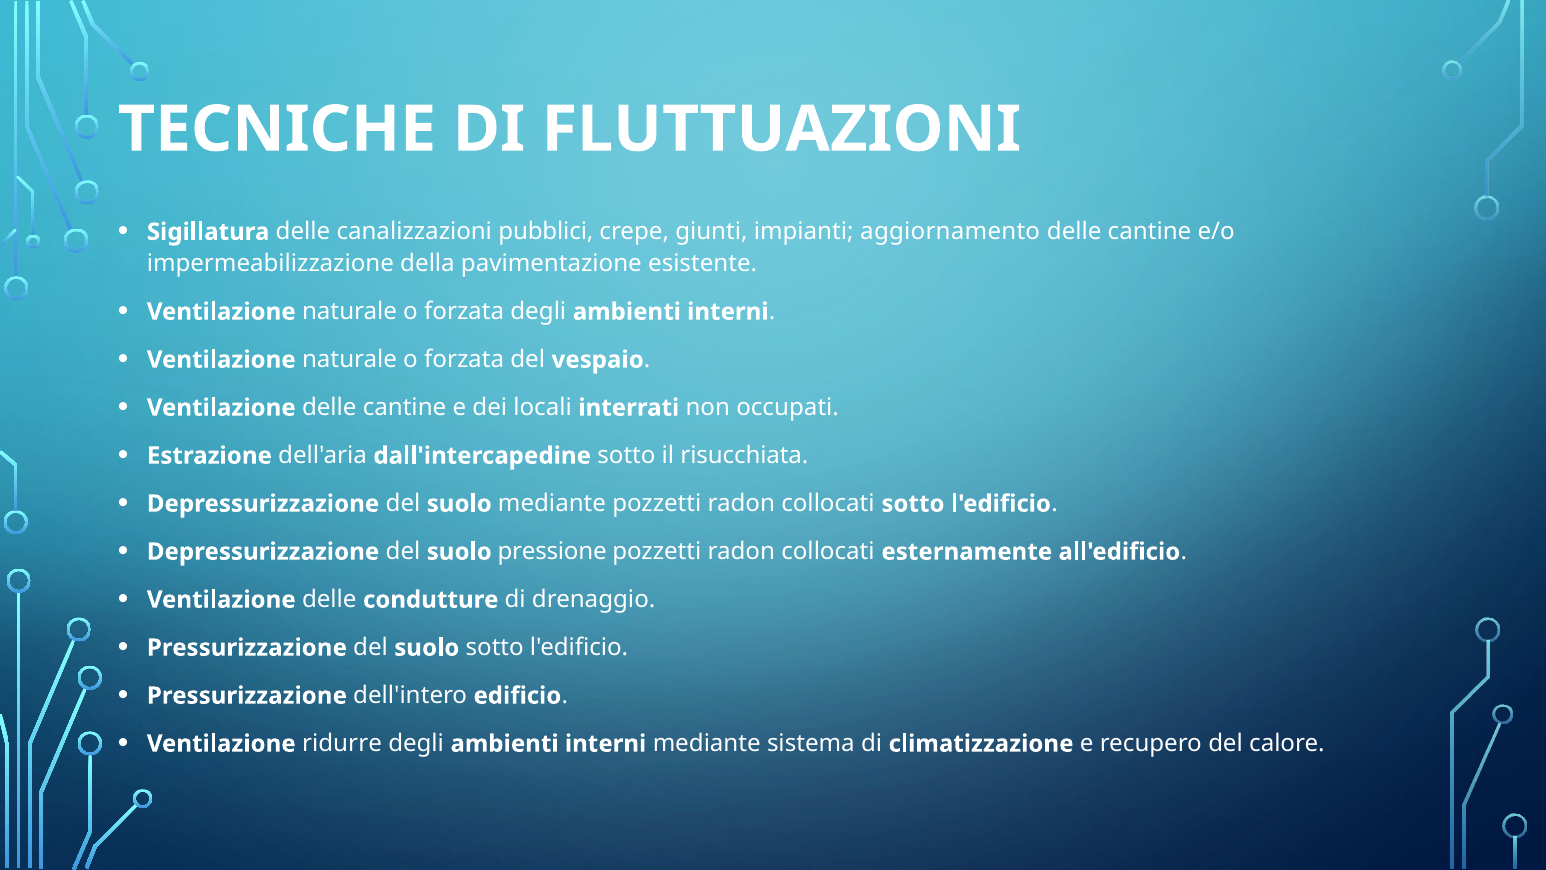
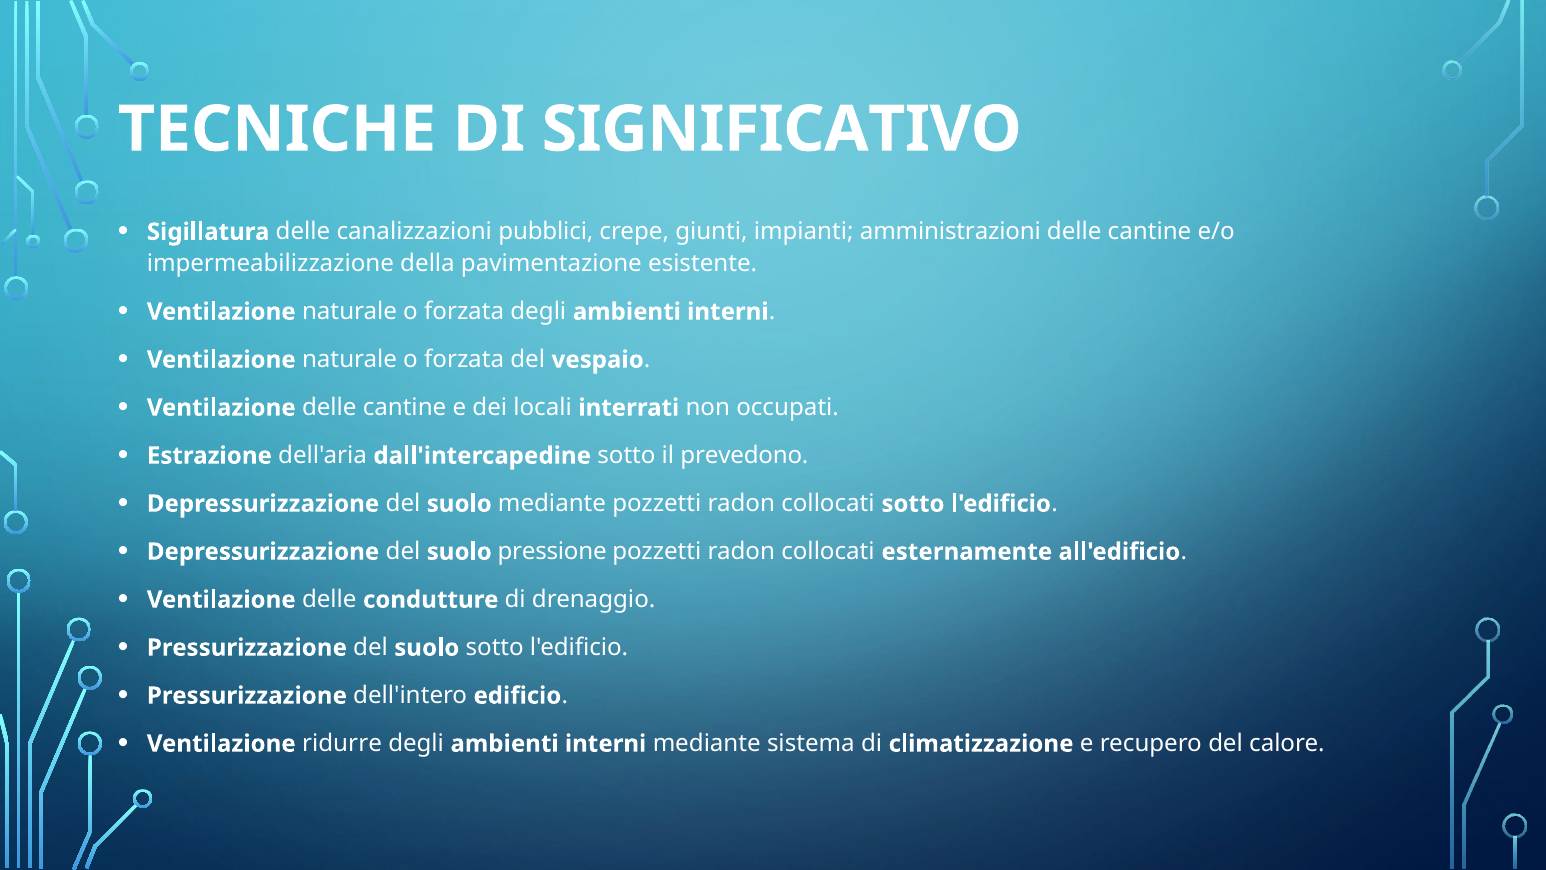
FLUTTUAZIONI: FLUTTUAZIONI -> SIGNIFICATIVO
aggiornamento: aggiornamento -> amministrazioni
risucchiata: risucchiata -> prevedono
